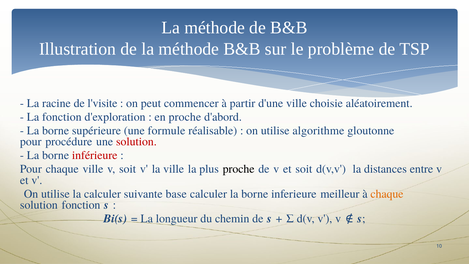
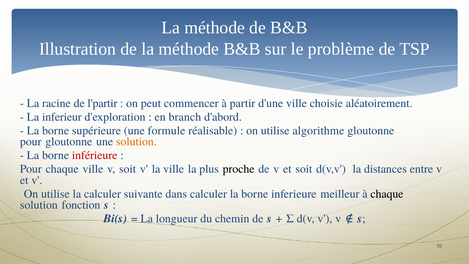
l'visite: l'visite -> l'partir
La fonction: fonction -> inferieur
en proche: proche -> branch
pour procédure: procédure -> gloutonne
solution at (136, 142) colour: red -> orange
base: base -> dans
chaque at (387, 194) colour: orange -> black
